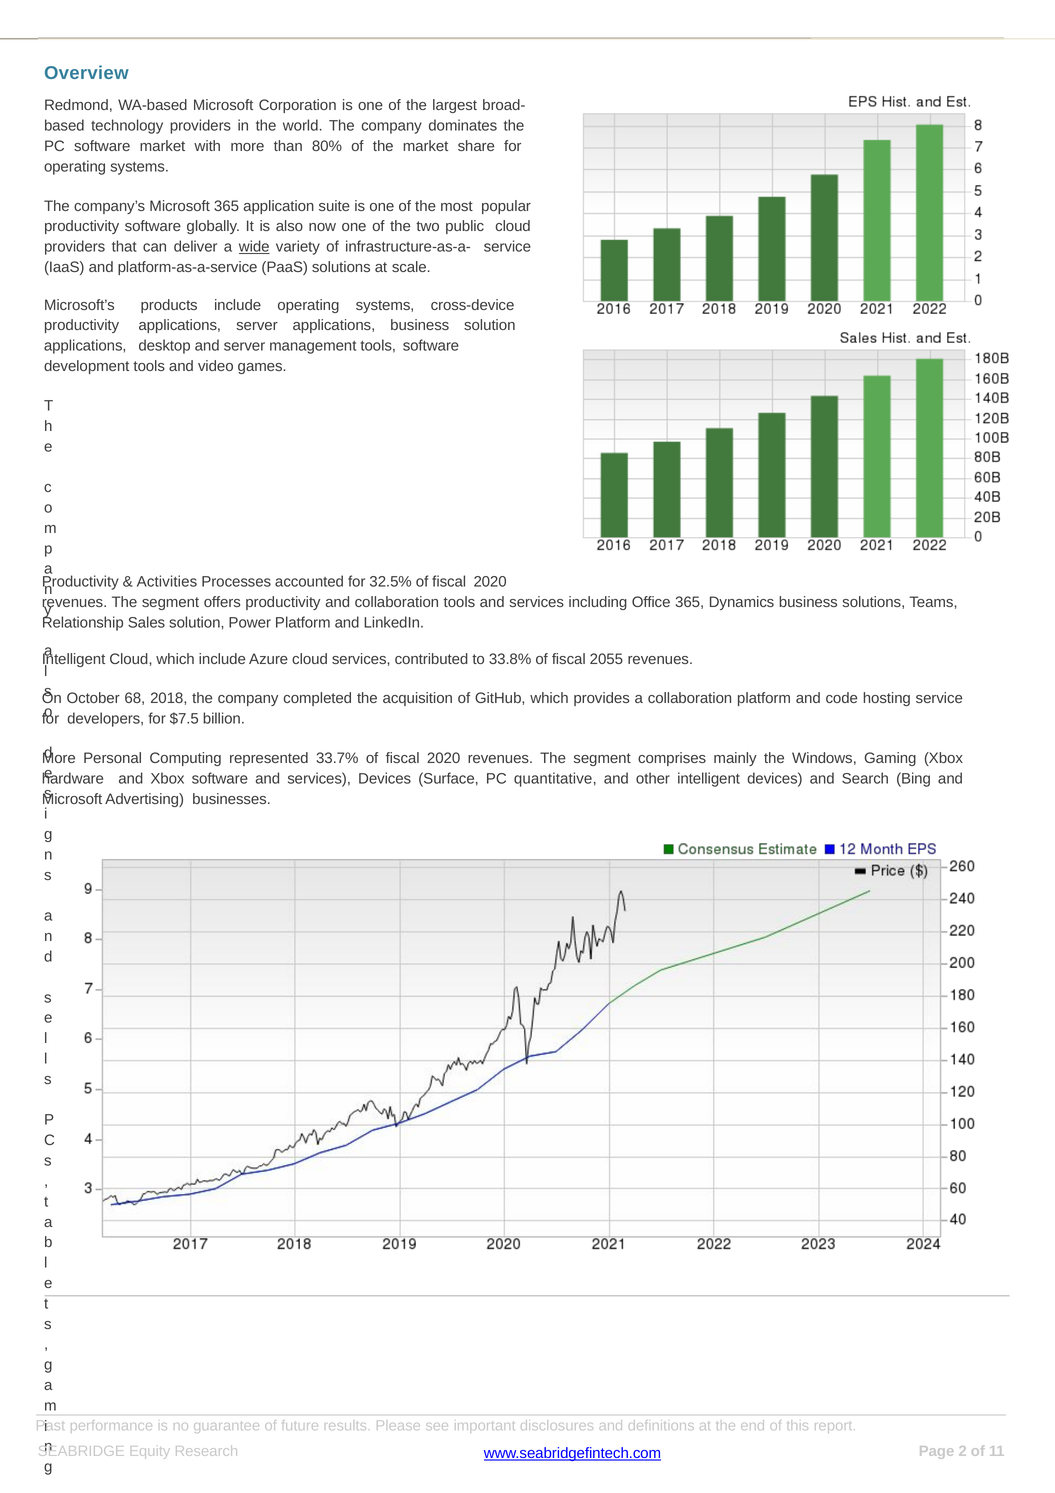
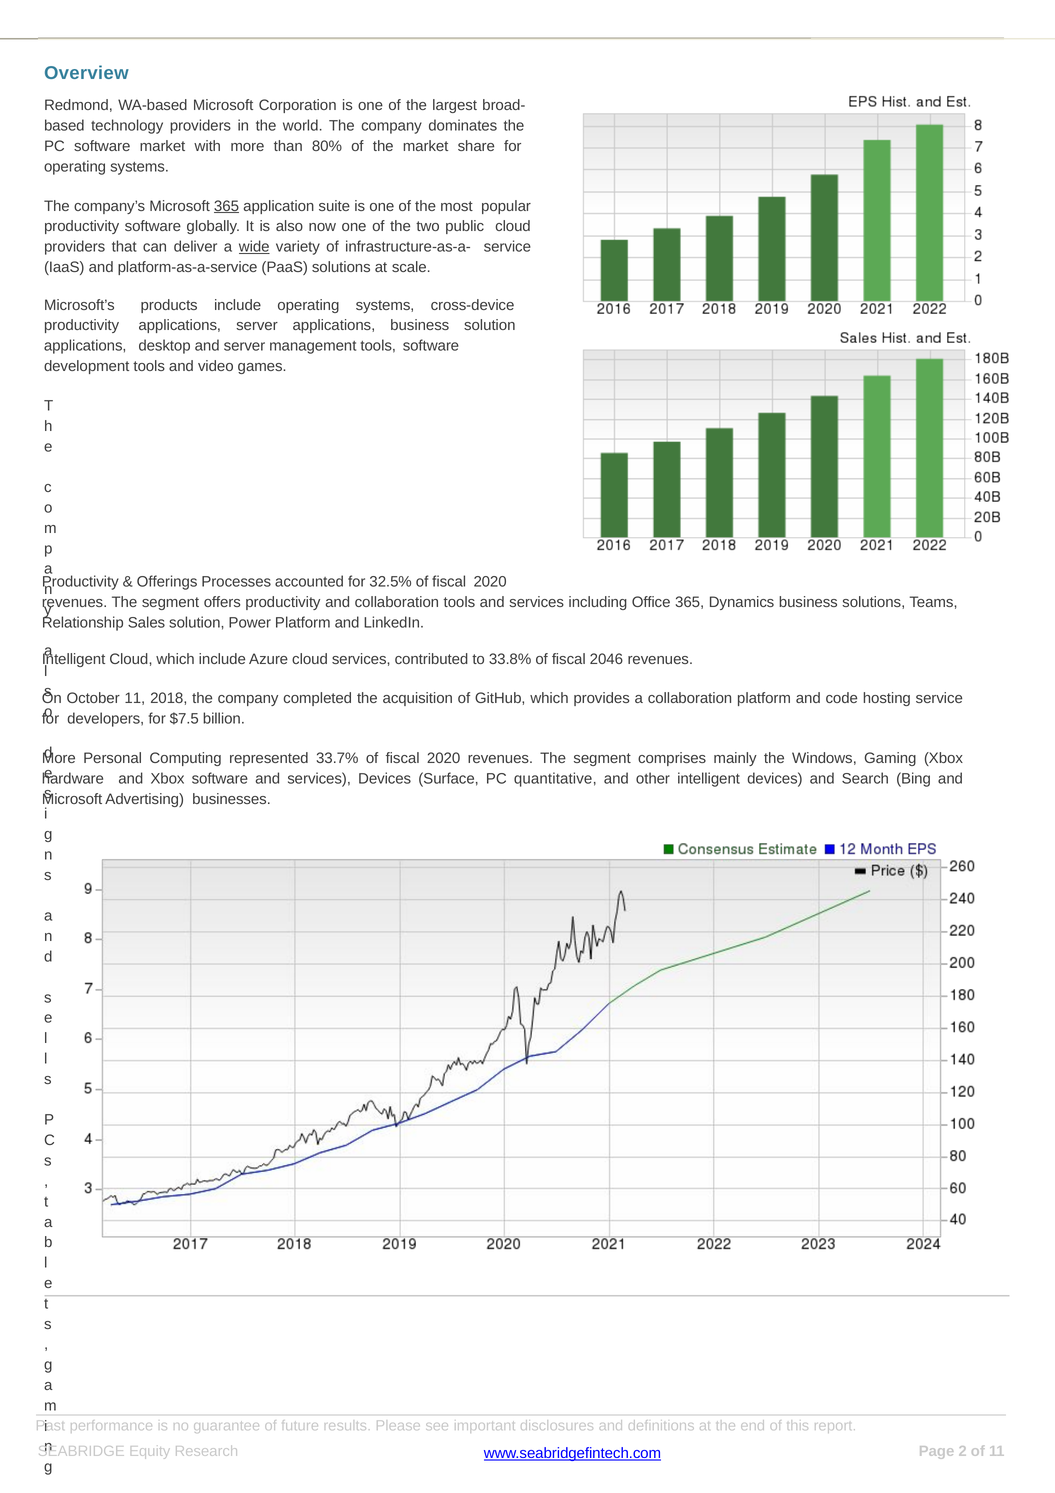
365 at (226, 206) underline: none -> present
Activities: Activities -> Offerings
2055: 2055 -> 2046
October 68: 68 -> 11
